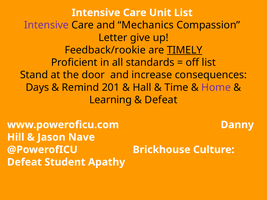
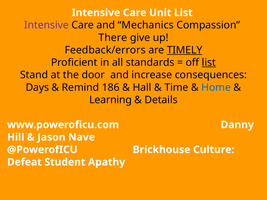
Letter: Letter -> There
Feedback/rookie: Feedback/rookie -> Feedback/errors
list at (209, 63) underline: none -> present
201: 201 -> 186
Home colour: purple -> blue
Defeat at (161, 100): Defeat -> Details
